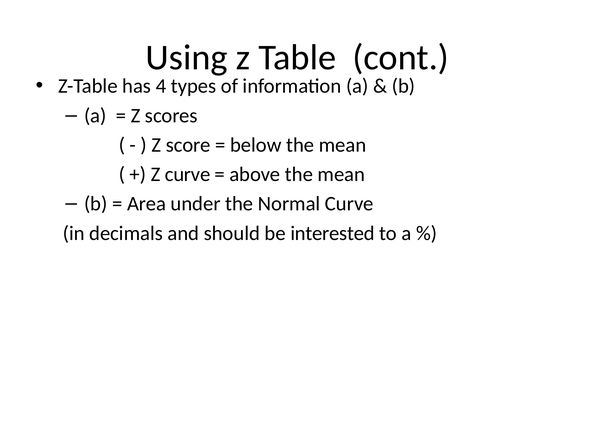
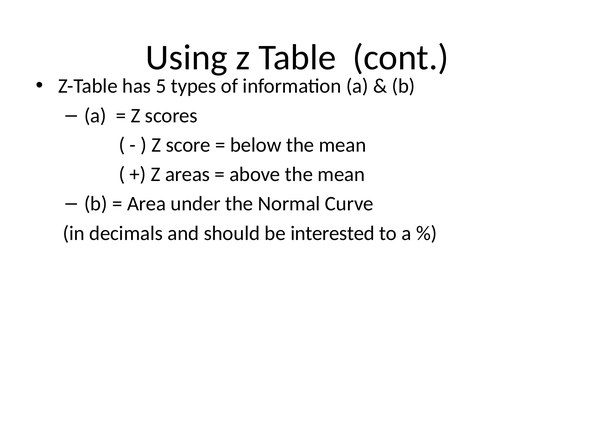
4: 4 -> 5
Z curve: curve -> areas
